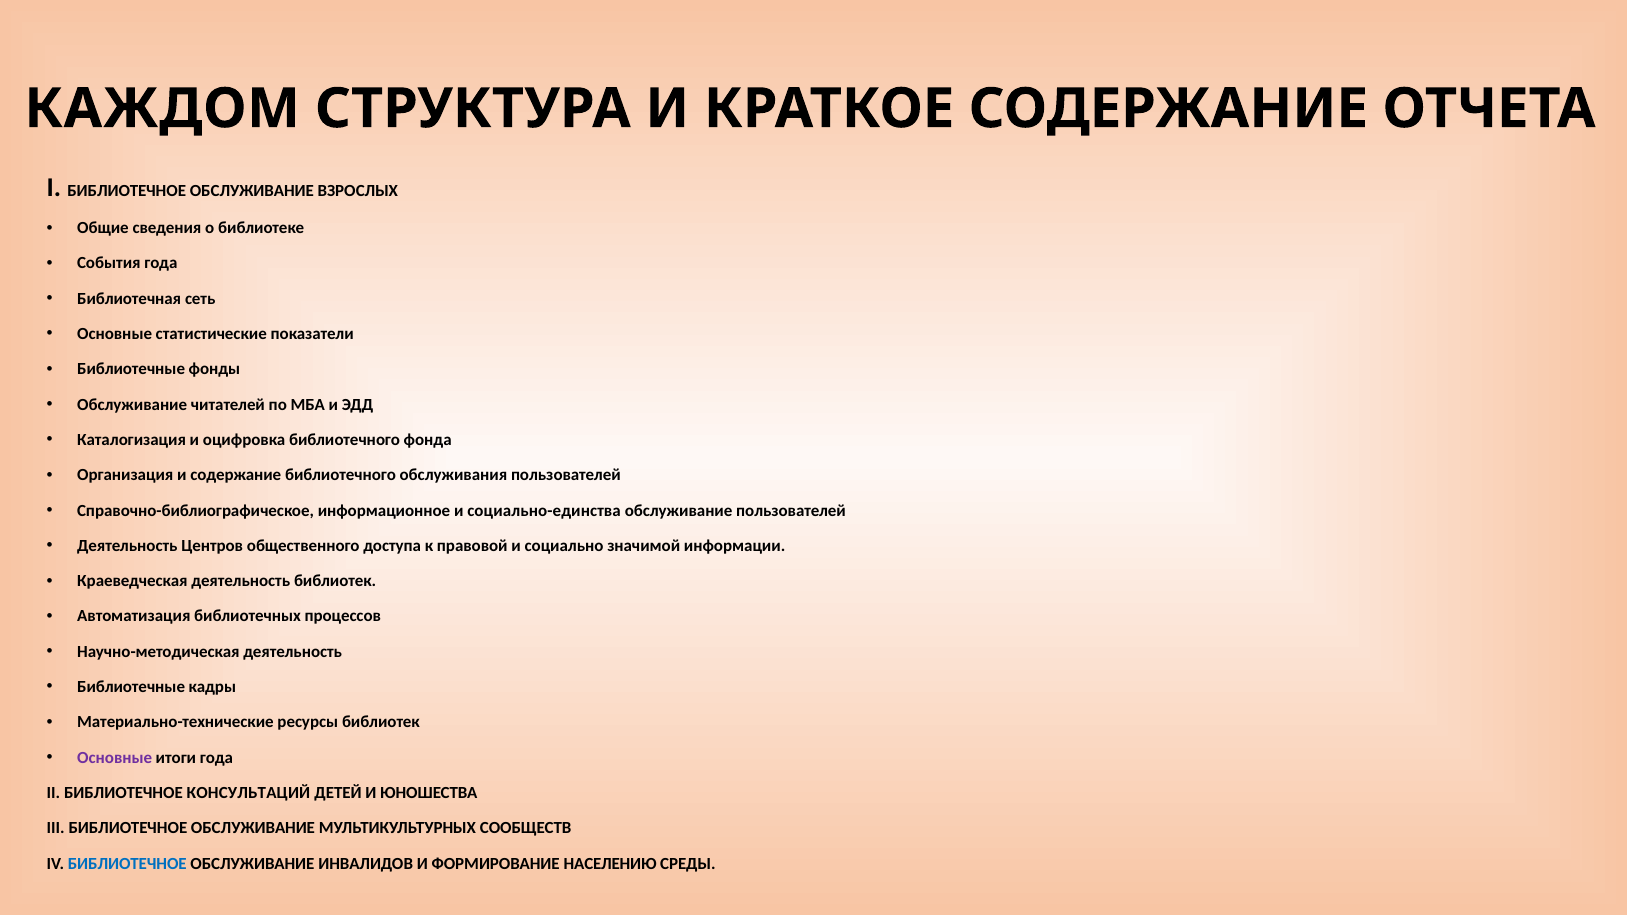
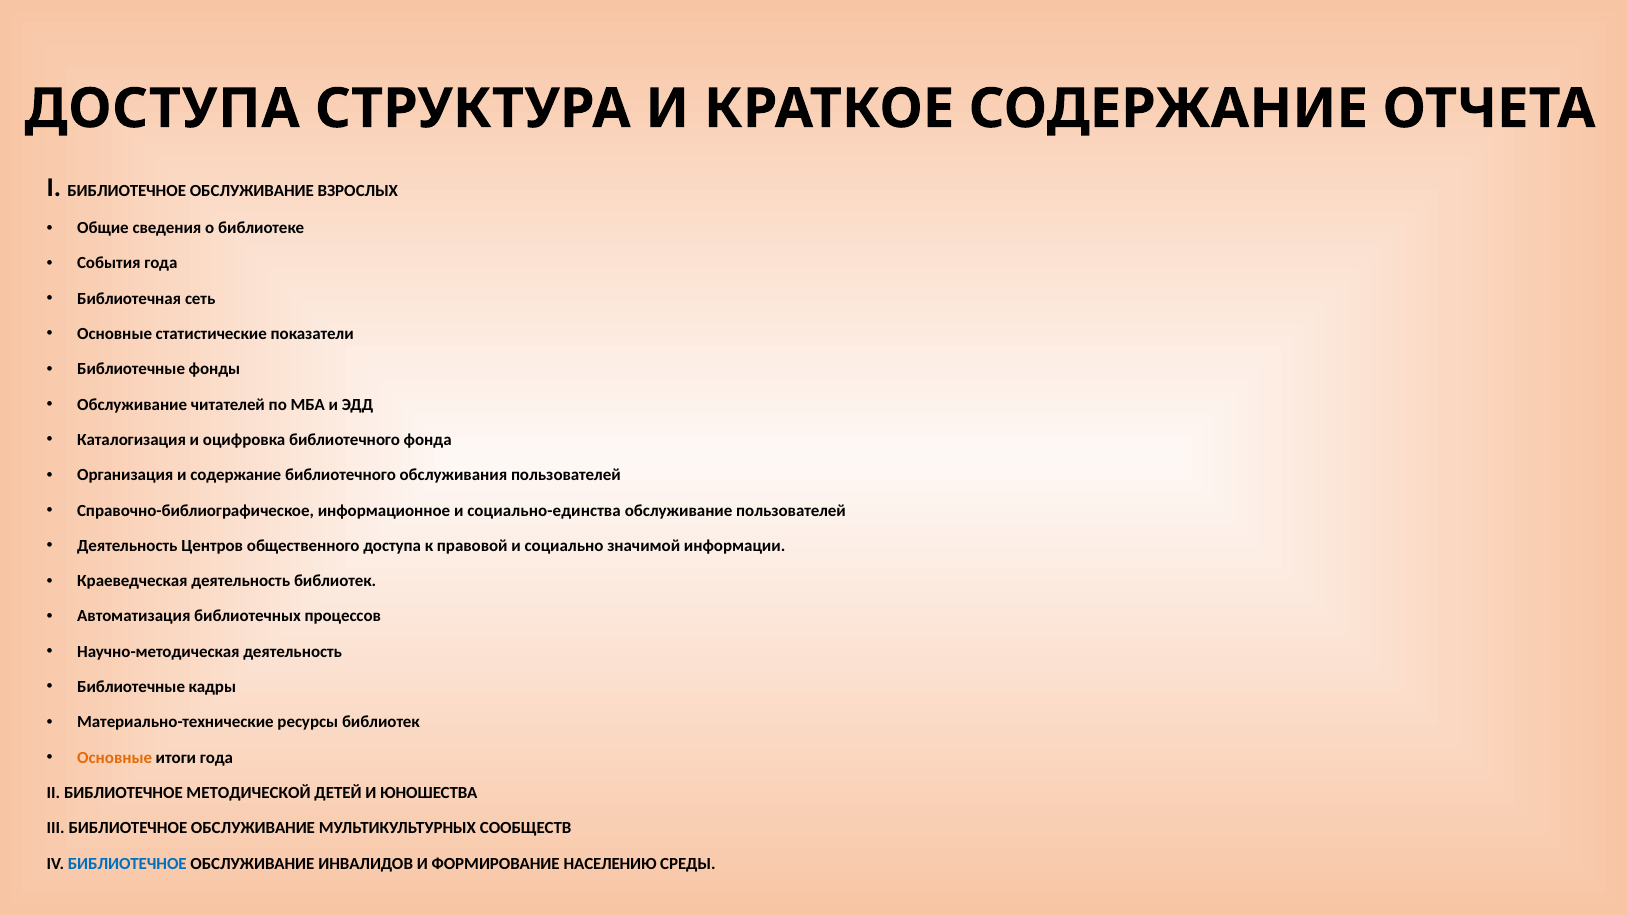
КАЖДОМ at (162, 109): КАЖДОМ -> ДОСТУПА
Основные at (115, 758) colour: purple -> orange
КОНСУЛЬТАЦИЙ: КОНСУЛЬТАЦИЙ -> МЕТОДИЧЕСКОЙ
